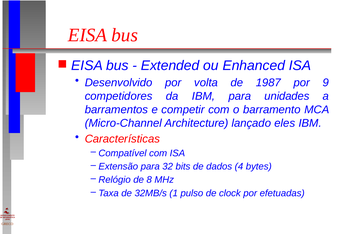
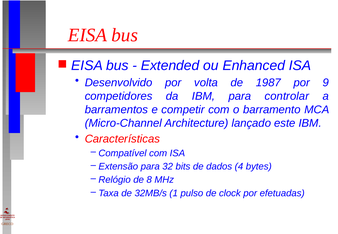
unidades: unidades -> controlar
eles: eles -> este
